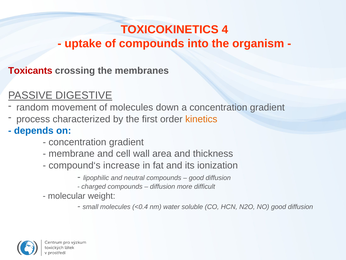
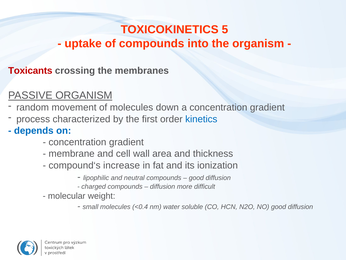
4: 4 -> 5
PASSIVE DIGESTIVE: DIGESTIVE -> ORGANISM
kinetics colour: orange -> blue
